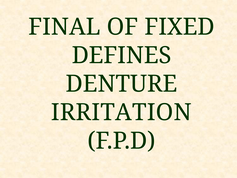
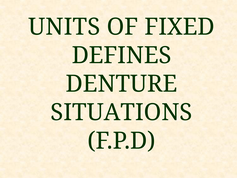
FINAL: FINAL -> UNITS
IRRITATION: IRRITATION -> SITUATIONS
